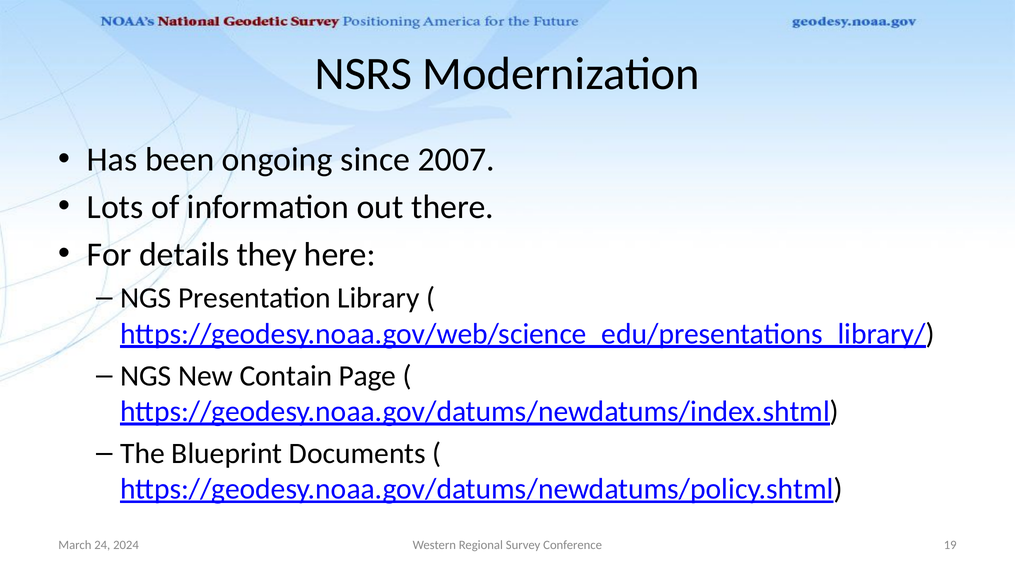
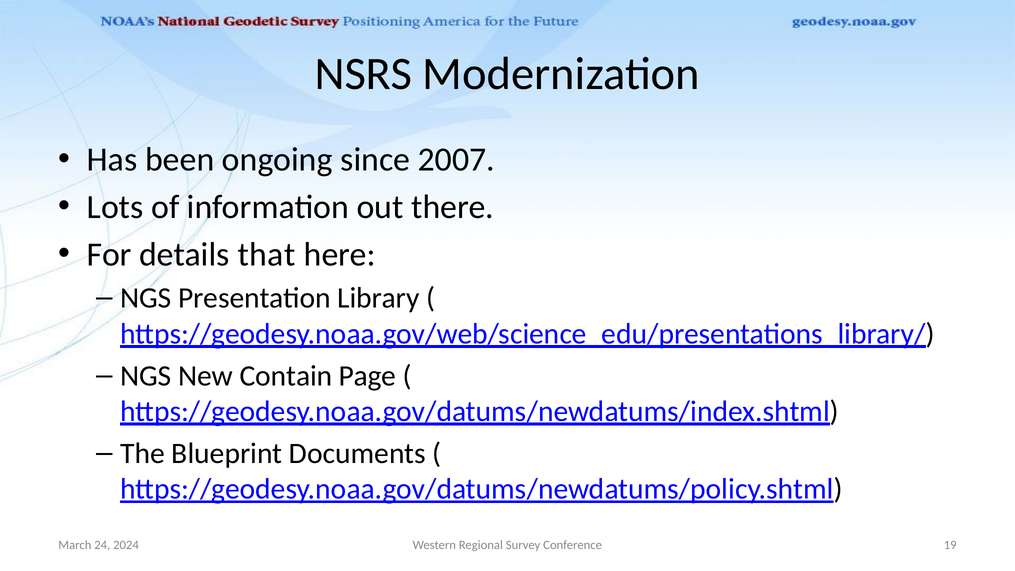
they: they -> that
